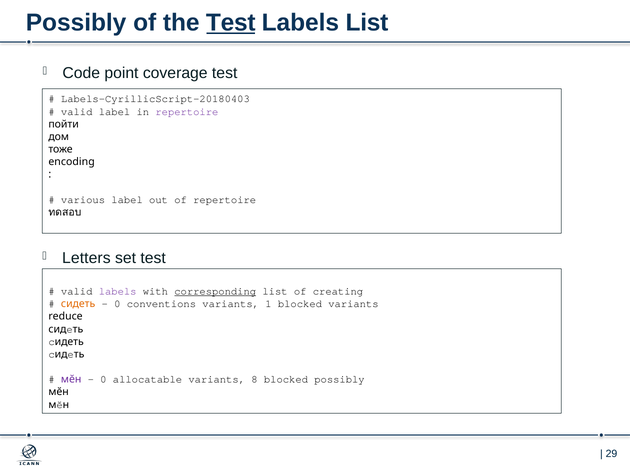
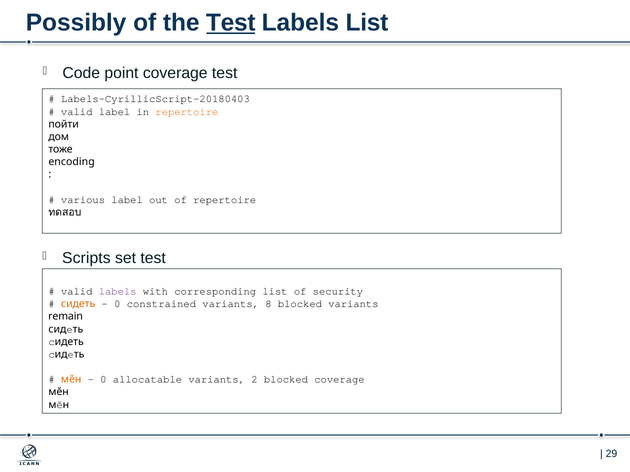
repertoire at (187, 112) colour: purple -> orange
Letters: Letters -> Scripts
corresponding underline: present -> none
creating: creating -> security
conventions: conventions -> constrained
1: 1 -> 8
reduce: reduce -> remain
мӗн at (71, 380) colour: purple -> orange
8: 8 -> 2
blocked possibly: possibly -> coverage
